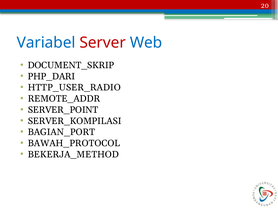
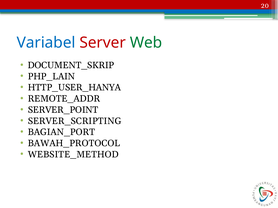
Web colour: blue -> green
PHP_DARI: PHP_DARI -> PHP_LAIN
HTTP_USER_RADIO: HTTP_USER_RADIO -> HTTP_USER_HANYA
SERVER_KOMPILASI: SERVER_KOMPILASI -> SERVER_SCRIPTING
BEKERJA_METHOD: BEKERJA_METHOD -> WEBSITE_METHOD
